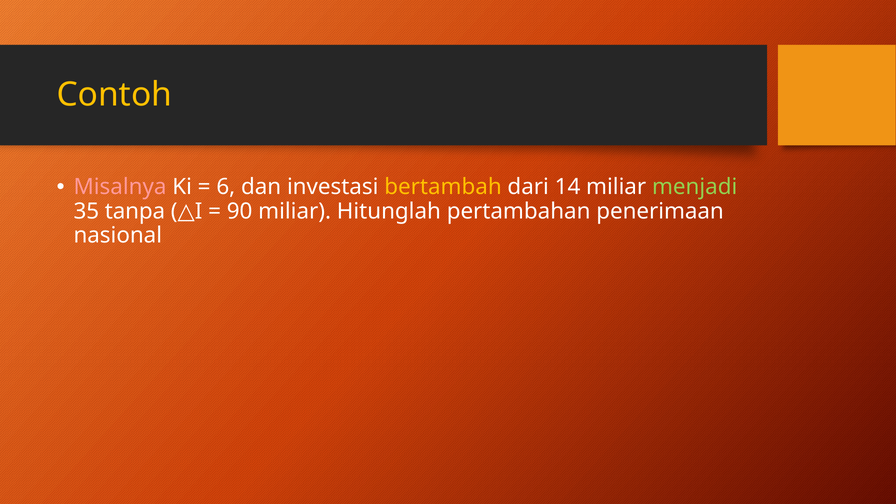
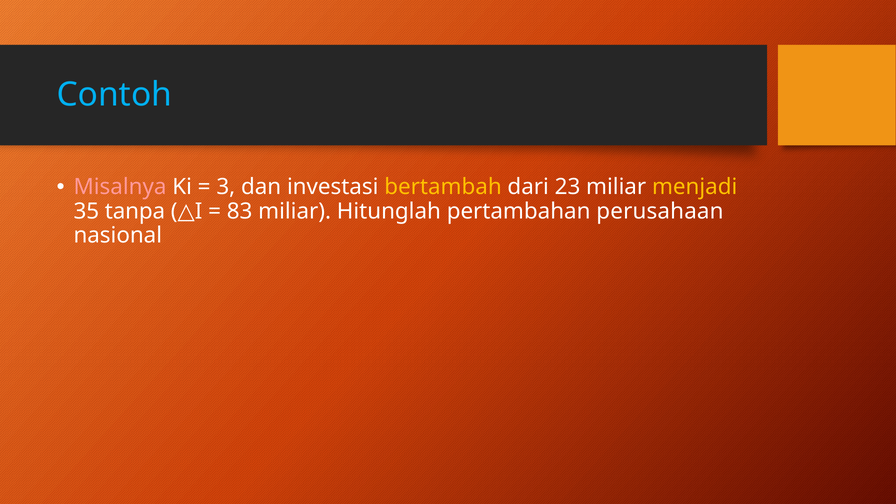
Contoh colour: yellow -> light blue
6: 6 -> 3
14: 14 -> 23
menjadi colour: light green -> yellow
90: 90 -> 83
penerimaan: penerimaan -> perusahaan
